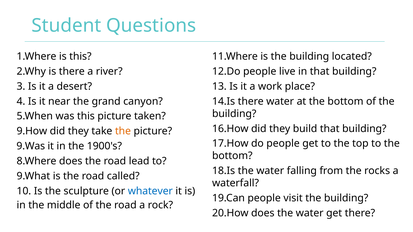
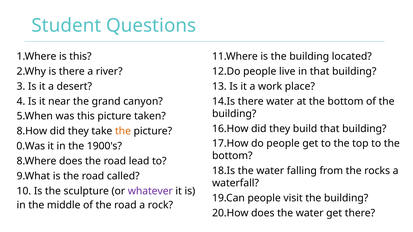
9.How: 9.How -> 8.How
9.Was: 9.Was -> 0.Was
whatever colour: blue -> purple
